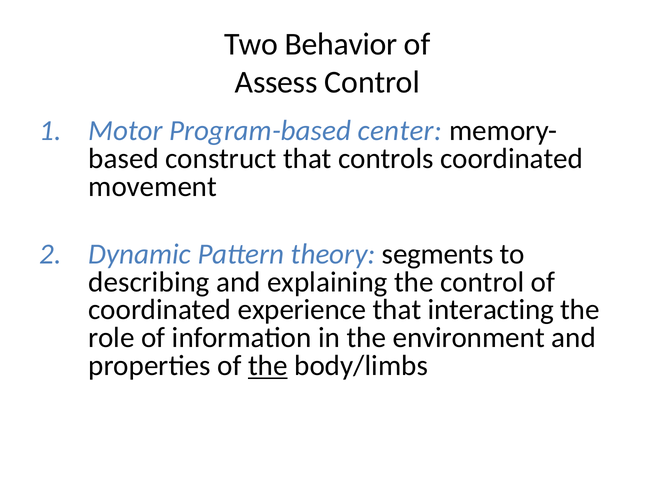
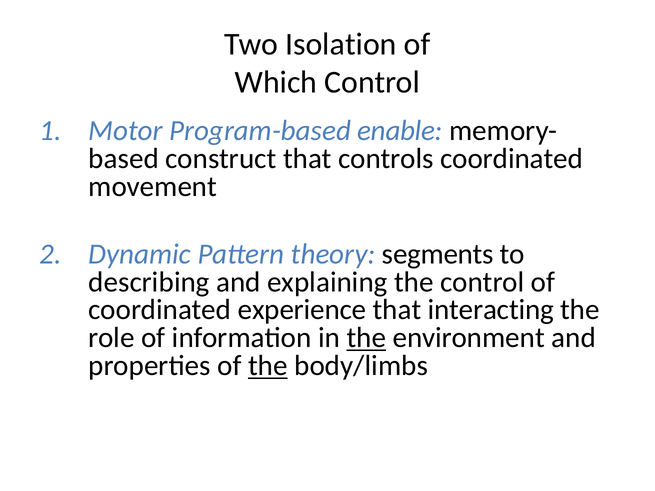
Behavior: Behavior -> Isolation
Assess: Assess -> Which
center: center -> enable
the at (366, 338) underline: none -> present
